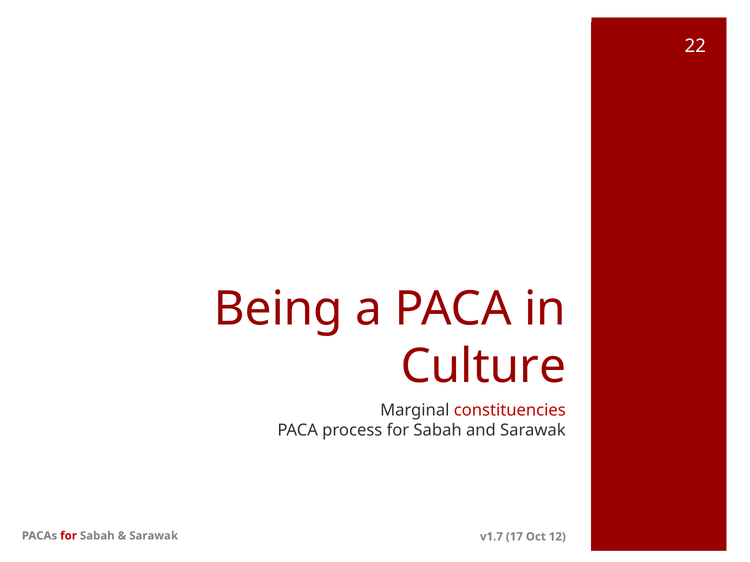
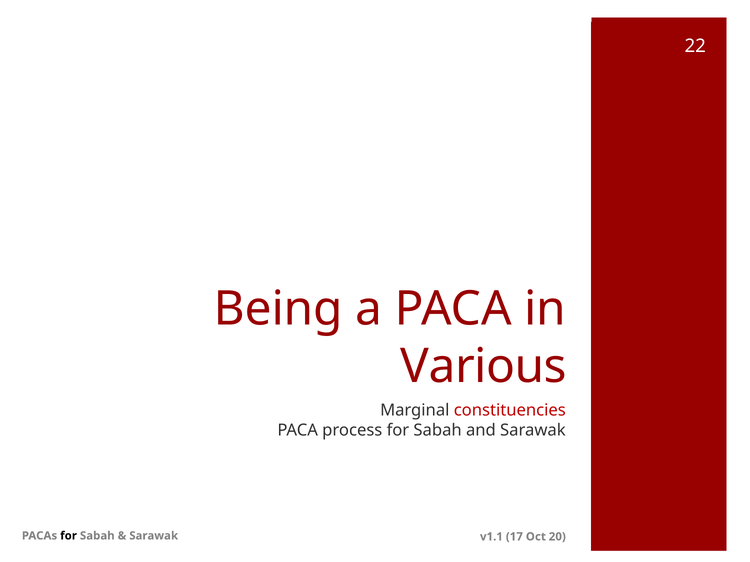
Culture: Culture -> Various
for at (69, 536) colour: red -> black
v1.7: v1.7 -> v1.1
12: 12 -> 20
